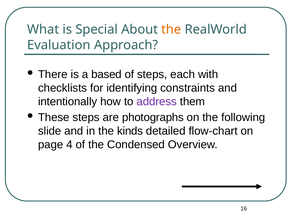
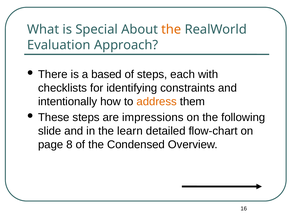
address colour: purple -> orange
photographs: photographs -> impressions
kinds: kinds -> learn
4: 4 -> 8
